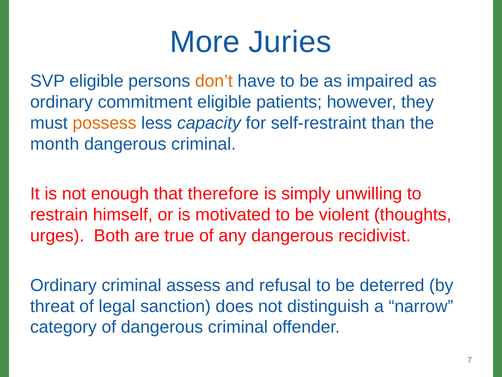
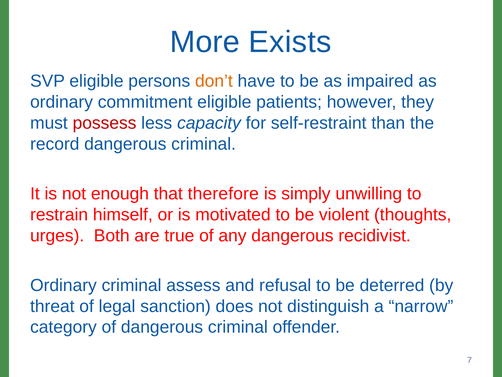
Juries: Juries -> Exists
possess colour: orange -> red
month: month -> record
